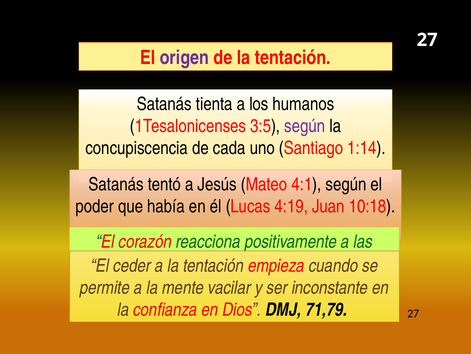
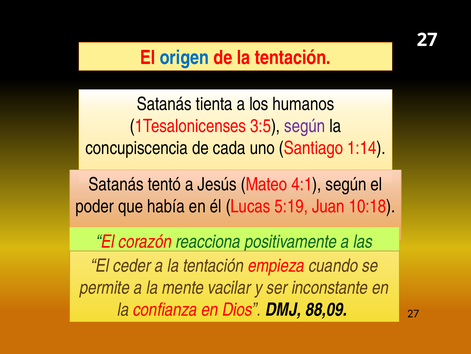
origen colour: purple -> blue
4:19: 4:19 -> 5:19
71,79: 71,79 -> 88,09
